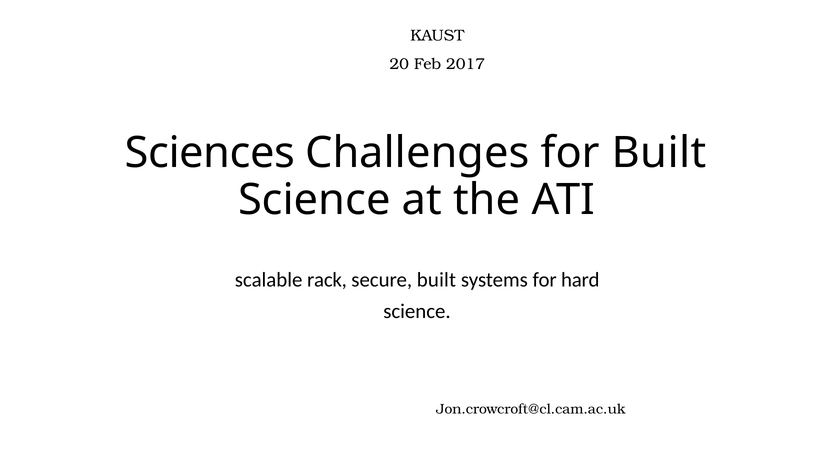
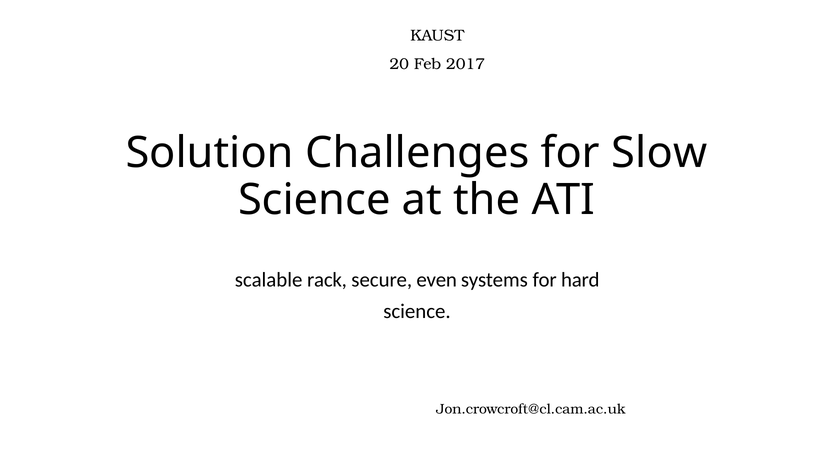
Sciences: Sciences -> Solution
for Built: Built -> Slow
secure built: built -> even
